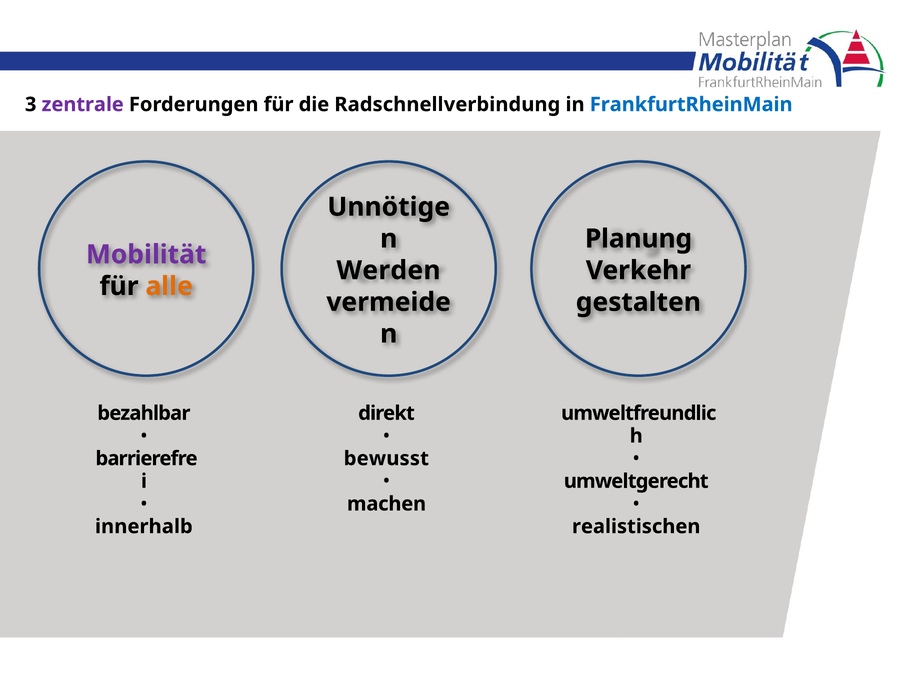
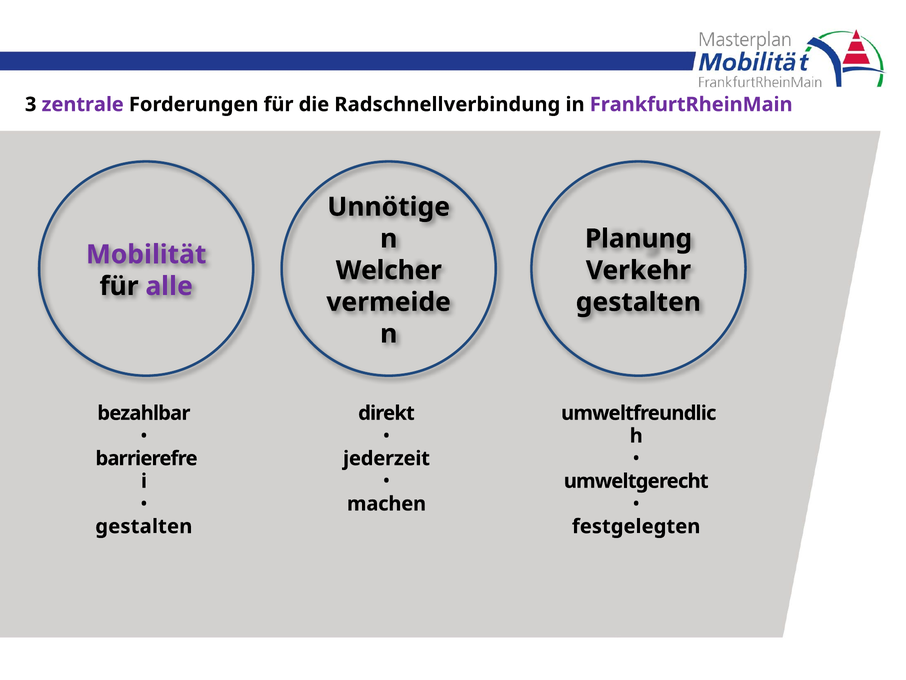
FrankfurtRheinMain colour: blue -> purple
Werden: Werden -> Welcher
alle colour: orange -> purple
bewusst: bewusst -> jederzeit
innerhalb at (144, 526): innerhalb -> gestalten
realistischen: realistischen -> festgelegten
